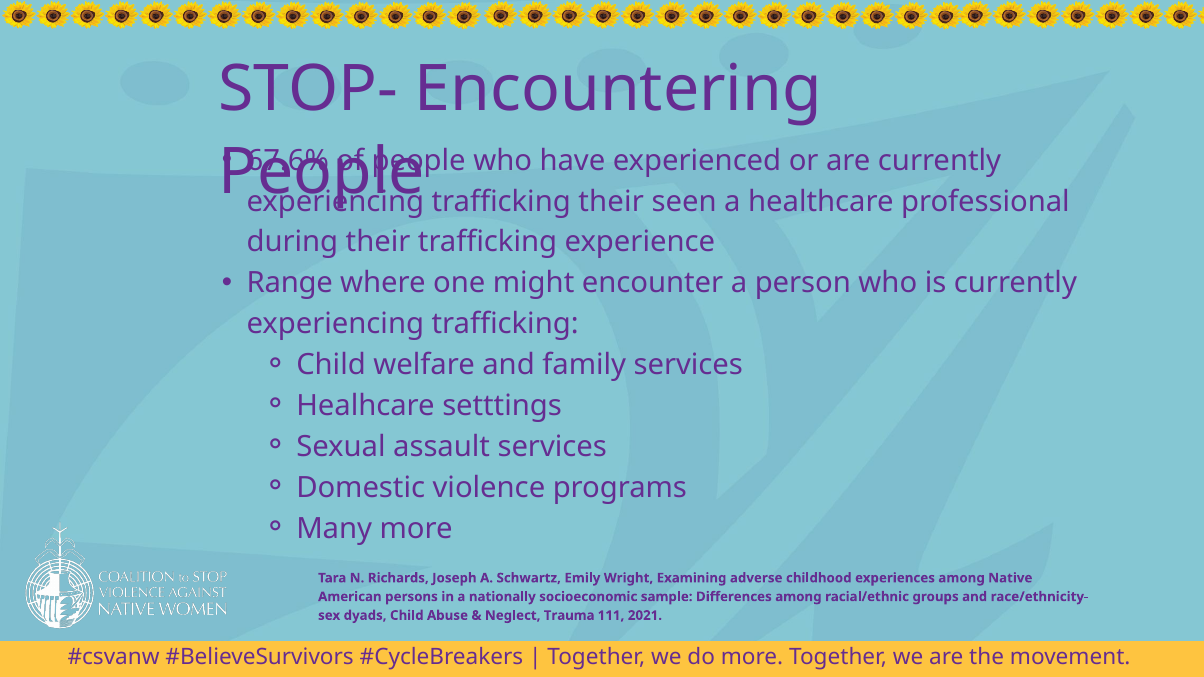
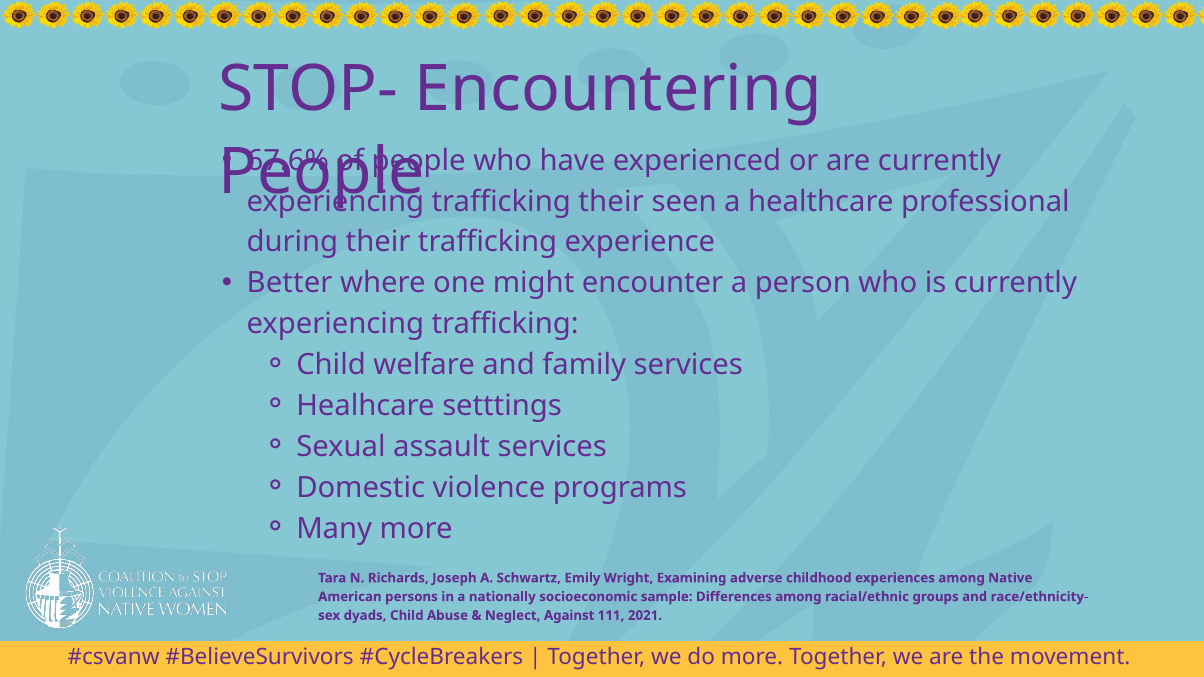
Range: Range -> Better
Trauma: Trauma -> Against
